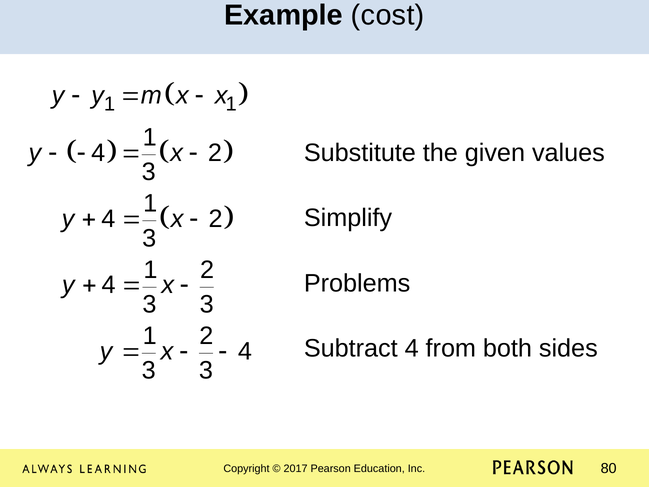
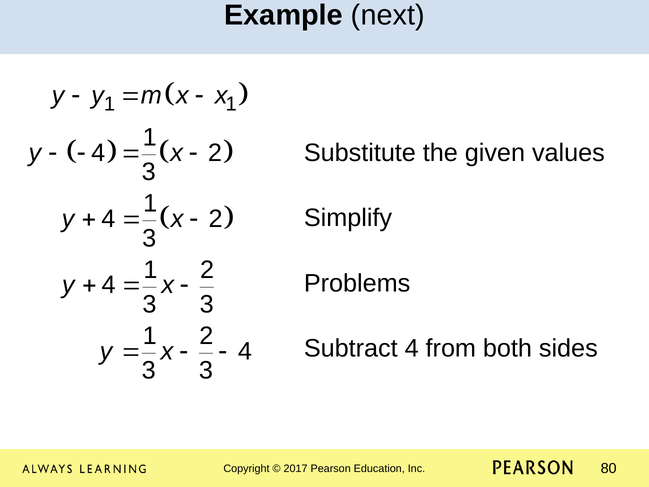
cost: cost -> next
